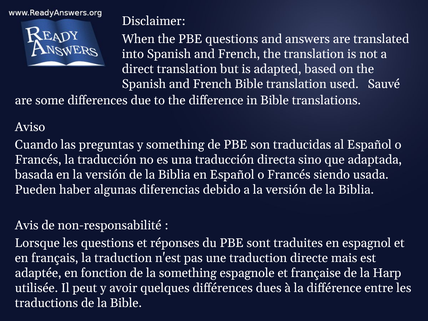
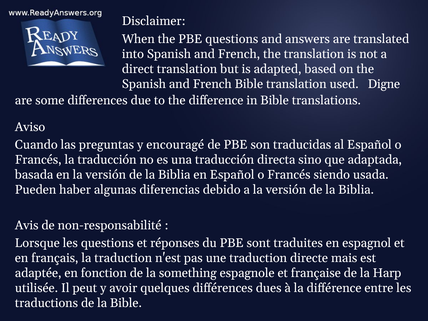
Sauvé: Sauvé -> Digne
y something: something -> encouragé
